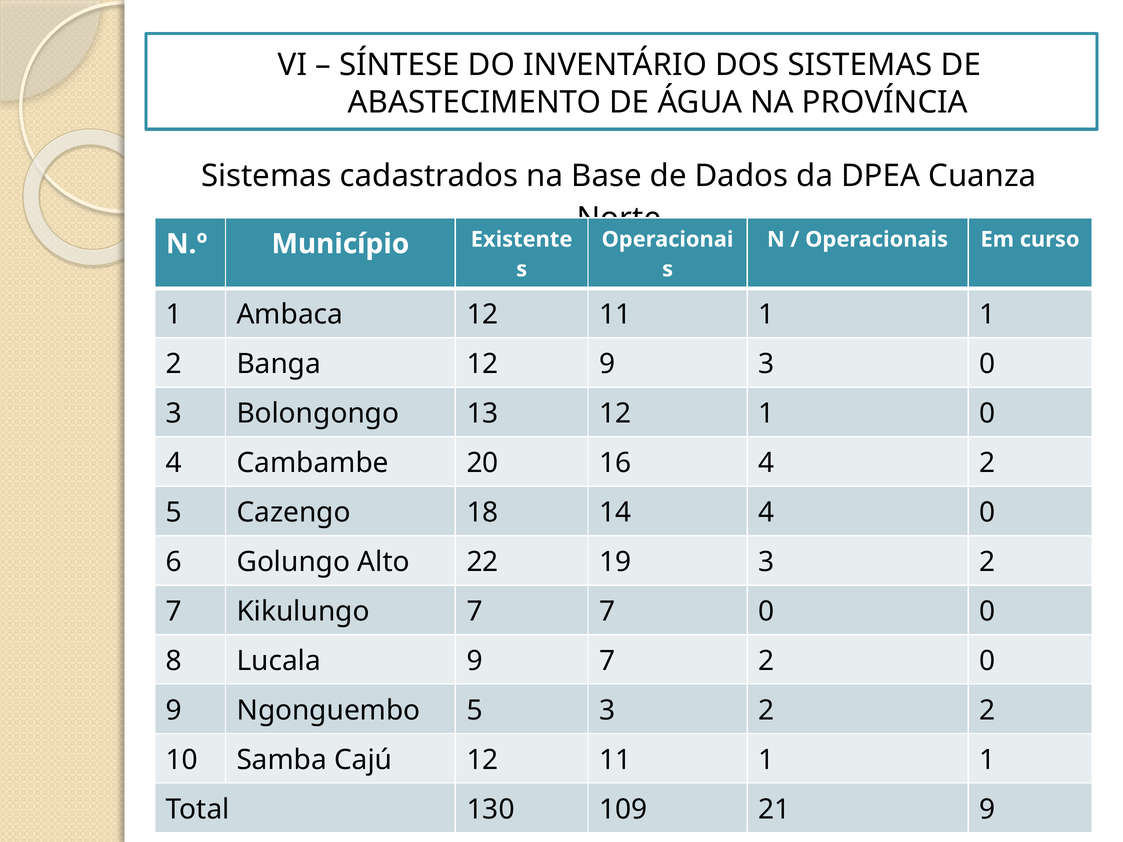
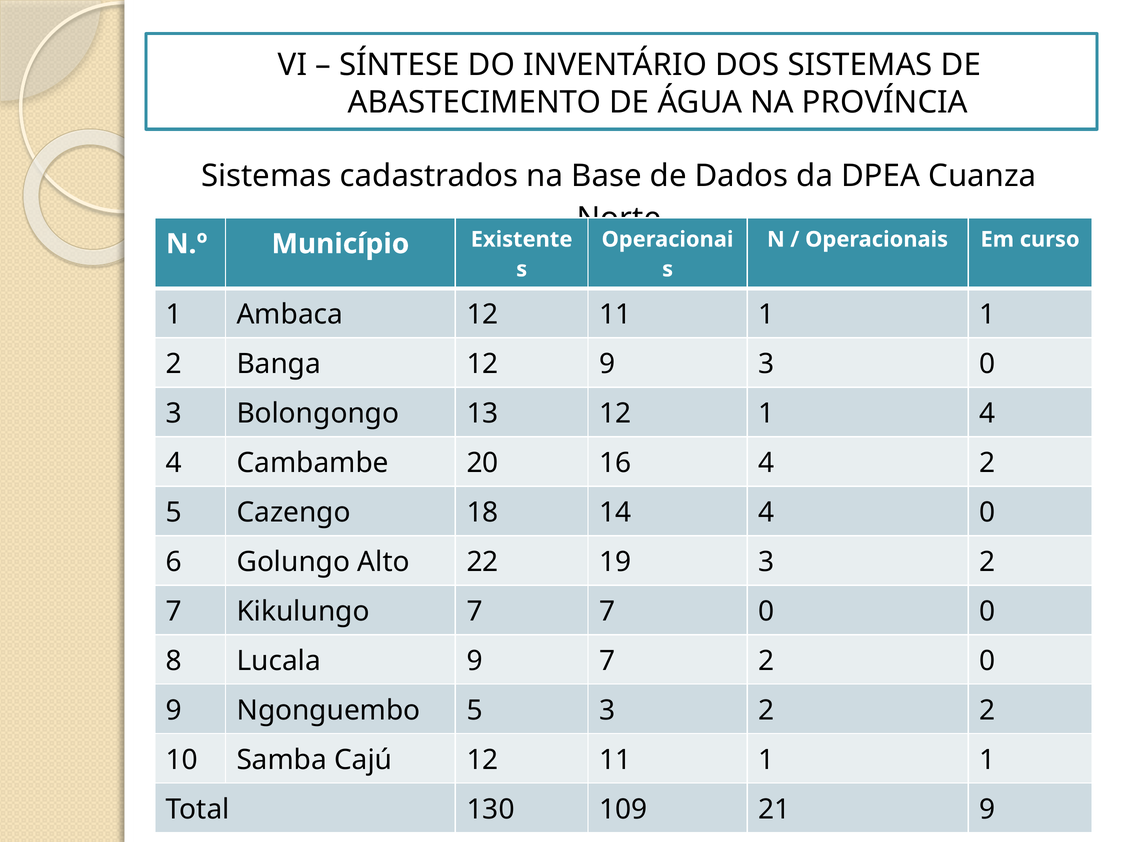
1 0: 0 -> 4
